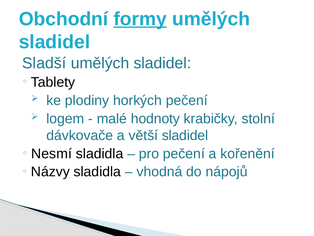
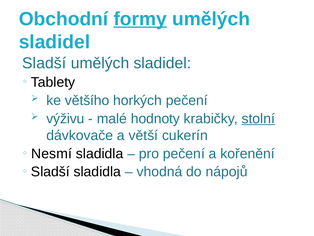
plodiny: plodiny -> většího
logem: logem -> výživu
stolní underline: none -> present
větší sladidel: sladidel -> cukerín
Názvy at (50, 171): Názvy -> Sladší
